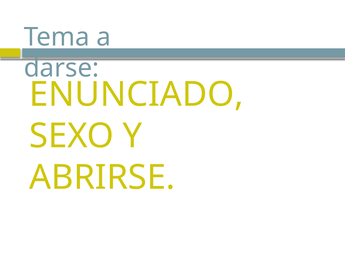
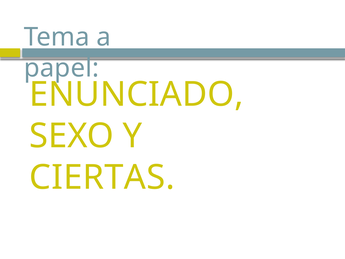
darse: darse -> papel
ABRIRSE: ABRIRSE -> CIERTAS
